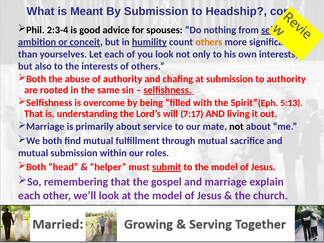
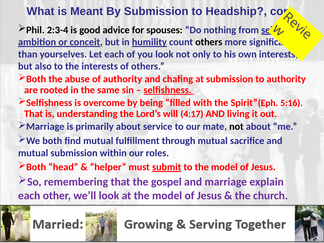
others at (209, 42) colour: orange -> black
5:13: 5:13 -> 5:16
7:17: 7:17 -> 4:17
